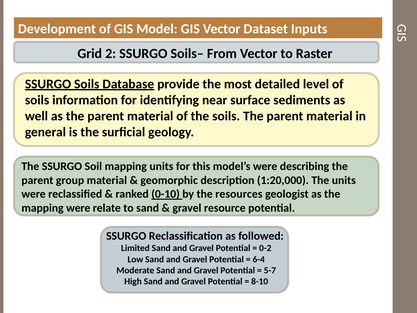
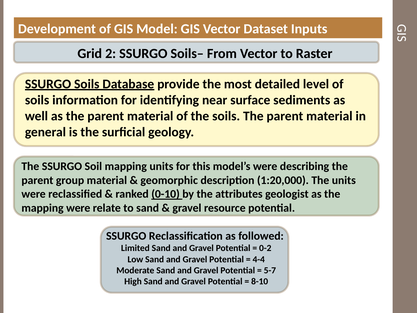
resources: resources -> attributes
6-4: 6-4 -> 4-4
